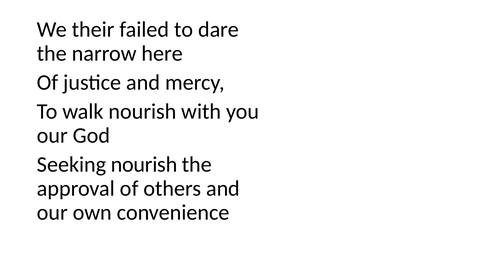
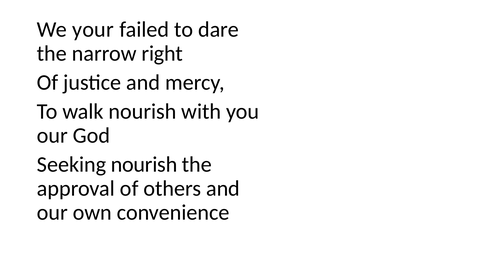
their: their -> your
here: here -> right
